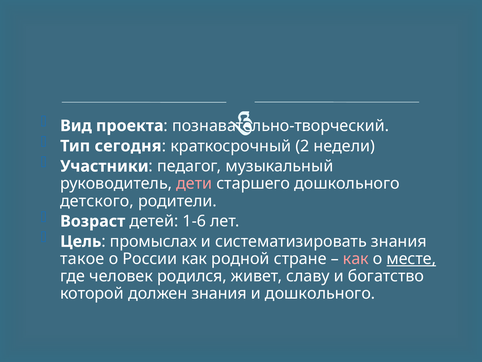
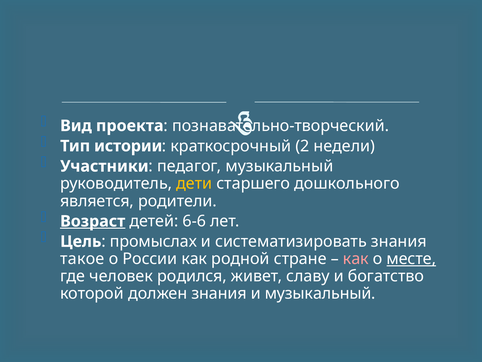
сегодня: сегодня -> истории
дети colour: pink -> yellow
детского: детского -> является
Возраст underline: none -> present
1-6: 1-6 -> 6-6
и дошкольного: дошкольного -> музыкальный
